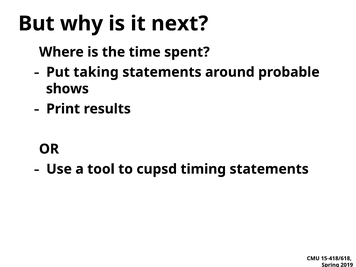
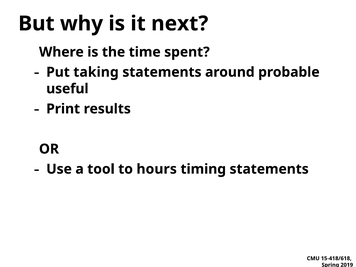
shows: shows -> useful
cupsd: cupsd -> hours
